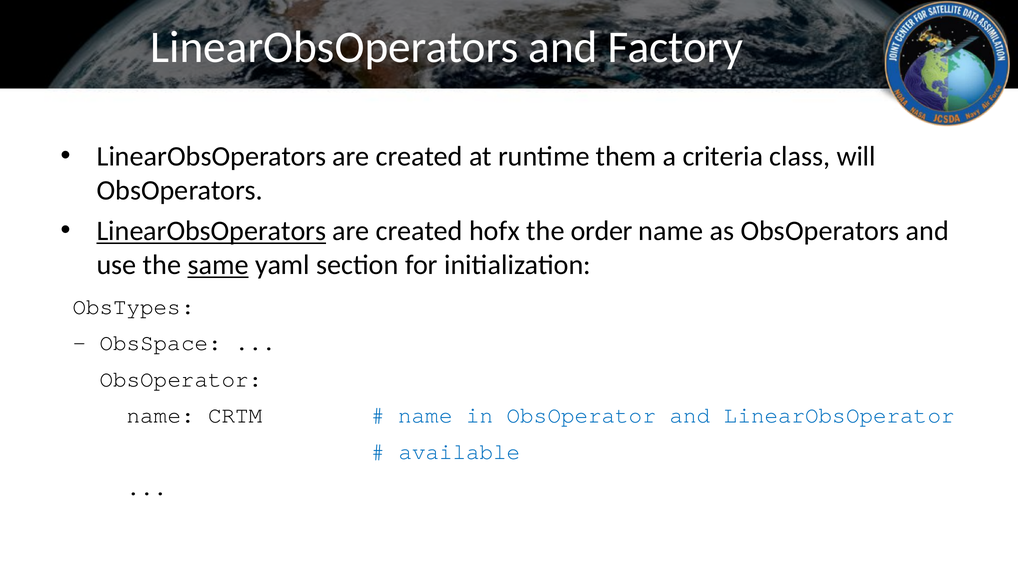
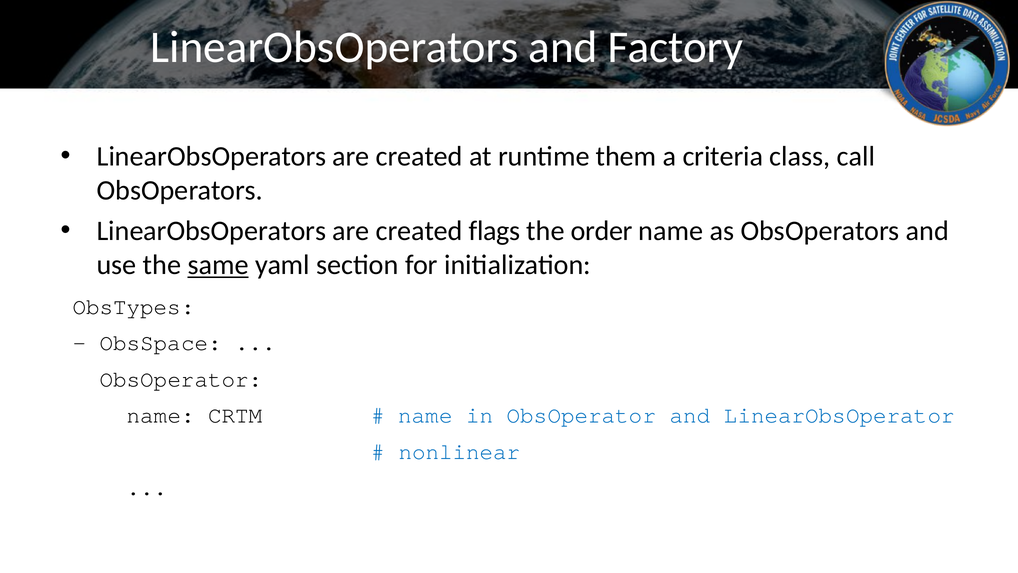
will: will -> call
LinearObsOperators at (211, 231) underline: present -> none
hofx: hofx -> flags
available: available -> nonlinear
